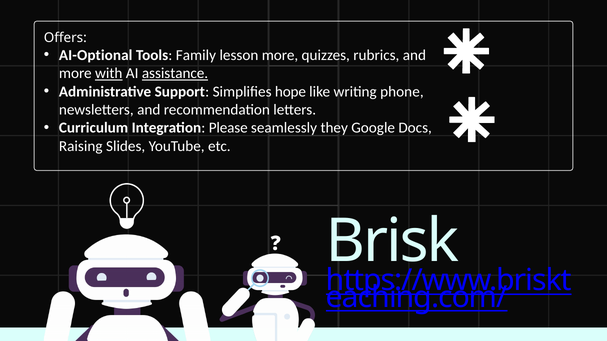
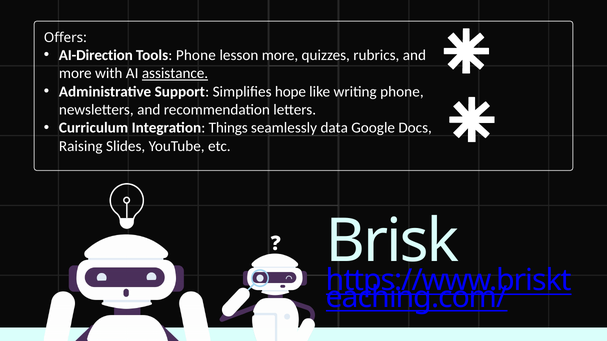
AI-Optional: AI-Optional -> AI-Direction
Tools Family: Family -> Phone
with underline: present -> none
Please: Please -> Things
they: they -> data
